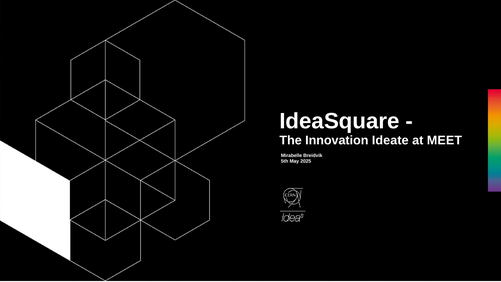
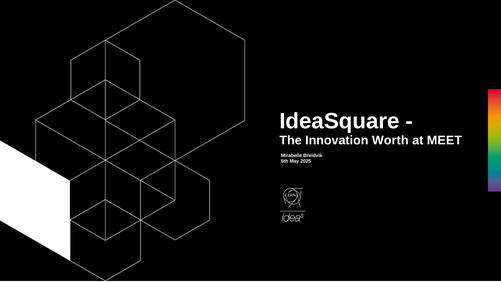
Ideate: Ideate -> Worth
